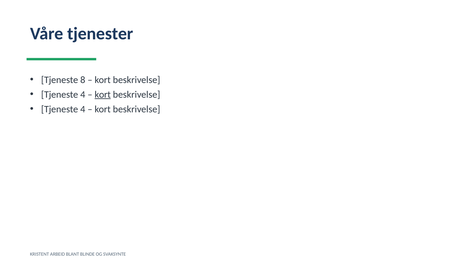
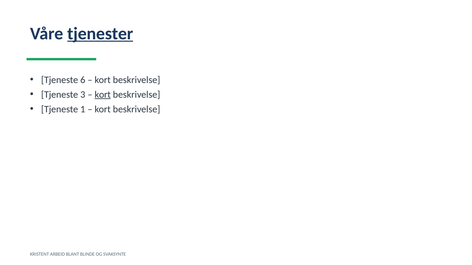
tjenester underline: none -> present
8: 8 -> 6
4 at (83, 95): 4 -> 3
4 at (83, 109): 4 -> 1
